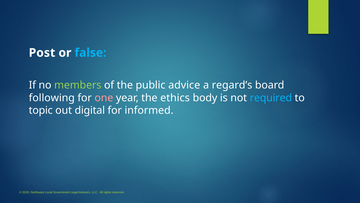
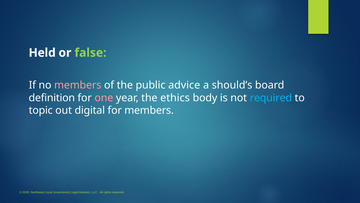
Post: Post -> Held
false colour: light blue -> light green
members at (78, 85) colour: light green -> pink
regard’s: regard’s -> should’s
following: following -> definition
for informed: informed -> members
